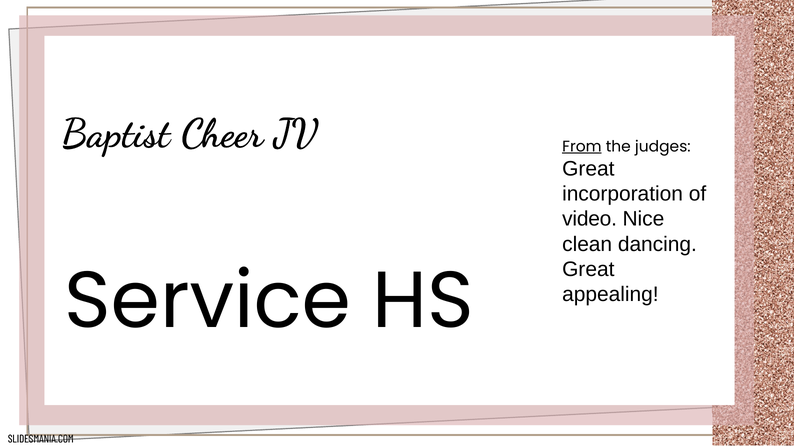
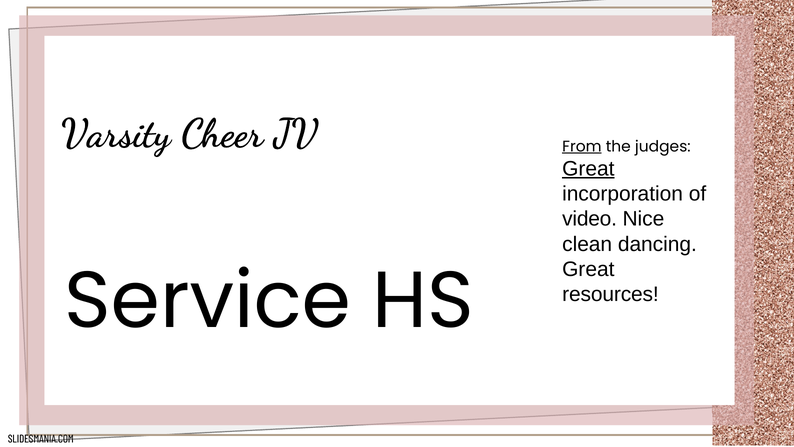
Baptist: Baptist -> Varsity
Great at (588, 169) underline: none -> present
appealing: appealing -> resources
